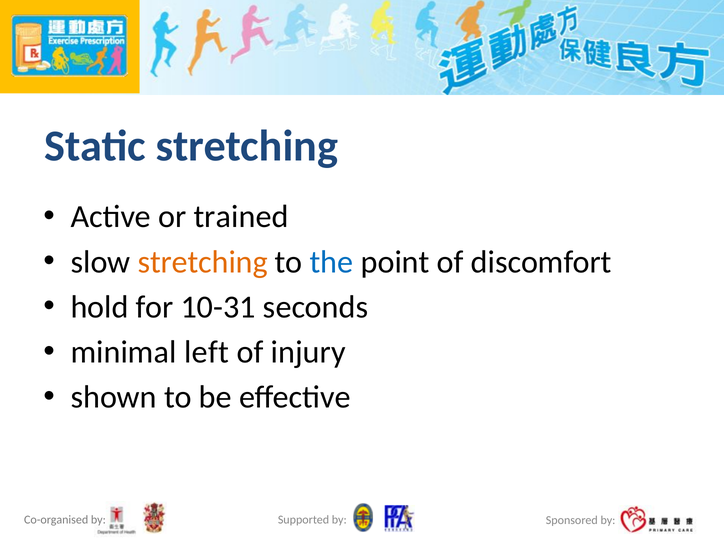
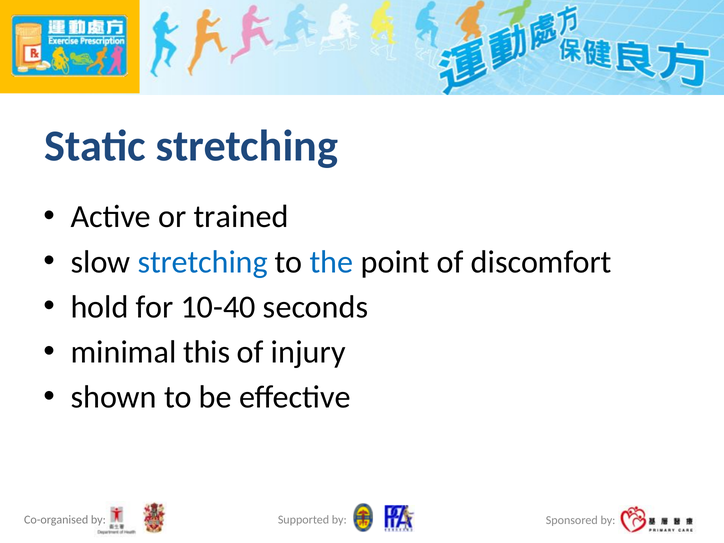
stretching at (203, 262) colour: orange -> blue
10-31: 10-31 -> 10-40
left: left -> this
